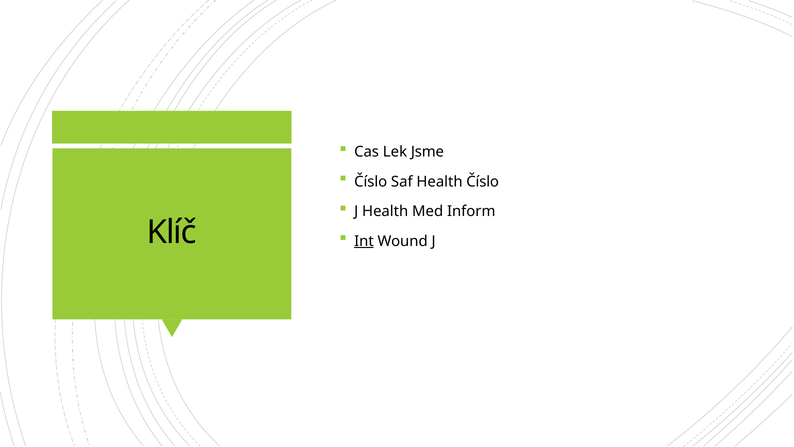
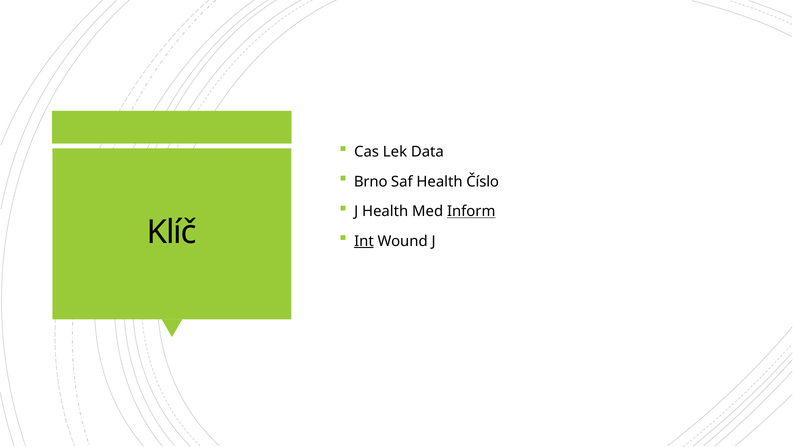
Jsme: Jsme -> Data
Číslo at (371, 181): Číslo -> Brno
Inform underline: none -> present
